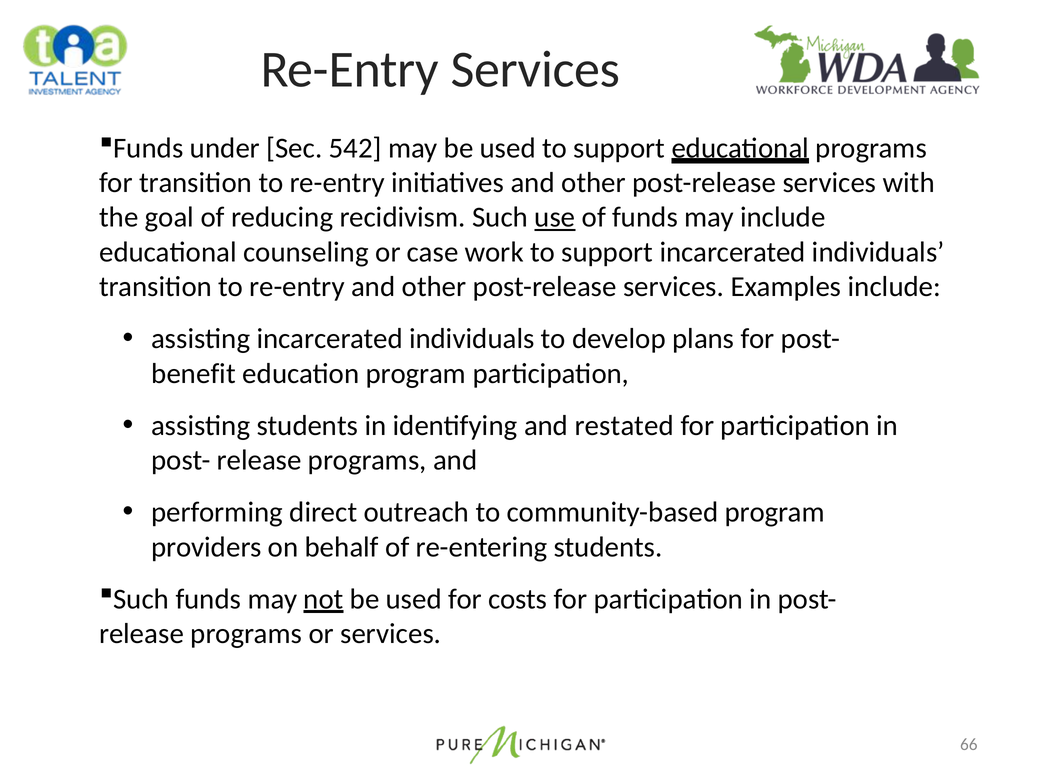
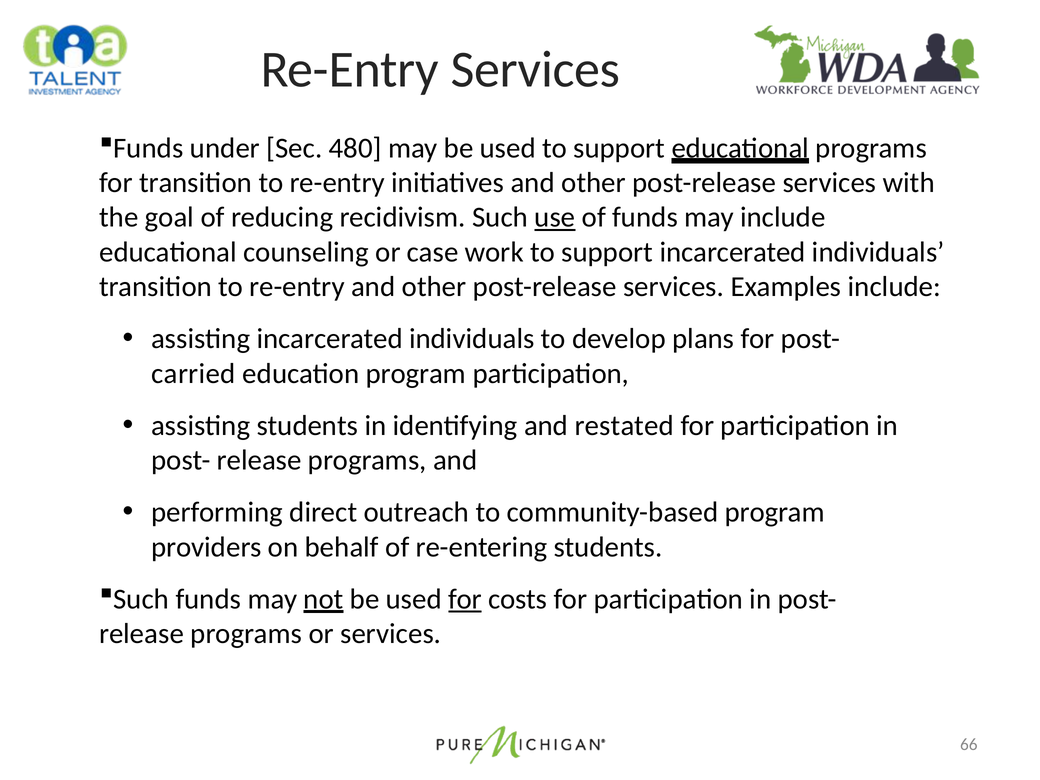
542: 542 -> 480
benefit: benefit -> carried
for at (465, 599) underline: none -> present
